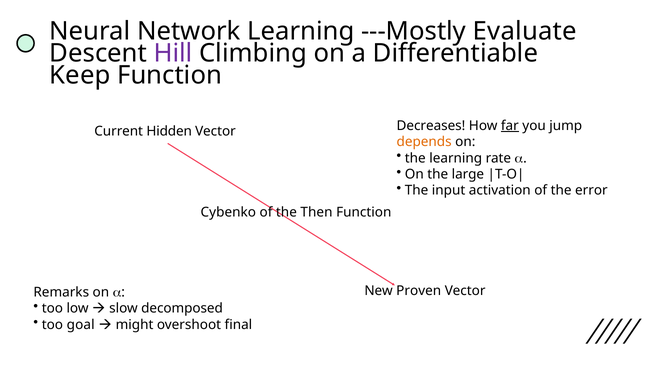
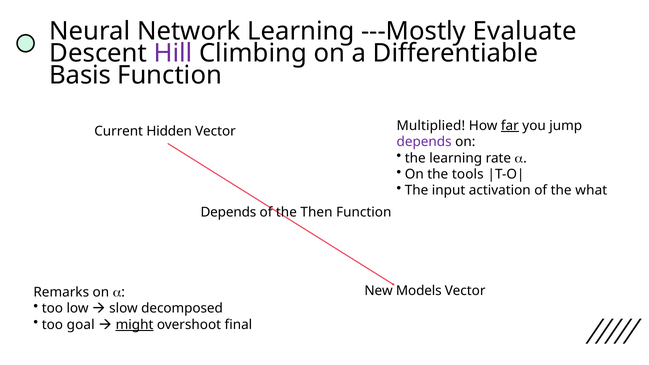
Keep: Keep -> Basis
Decreases: Decreases -> Multiplied
depends at (424, 142) colour: orange -> purple
large: large -> tools
error: error -> what
Cybenko at (228, 212): Cybenko -> Depends
Proven: Proven -> Models
might underline: none -> present
